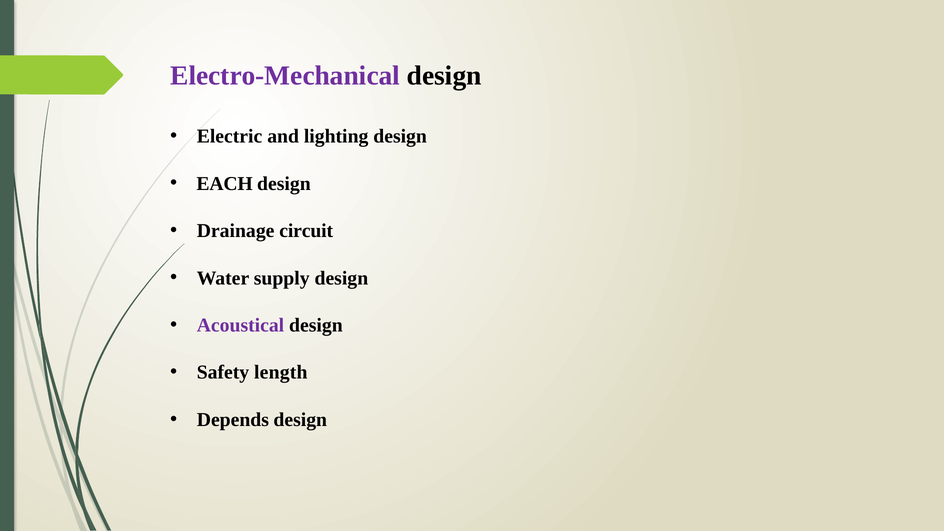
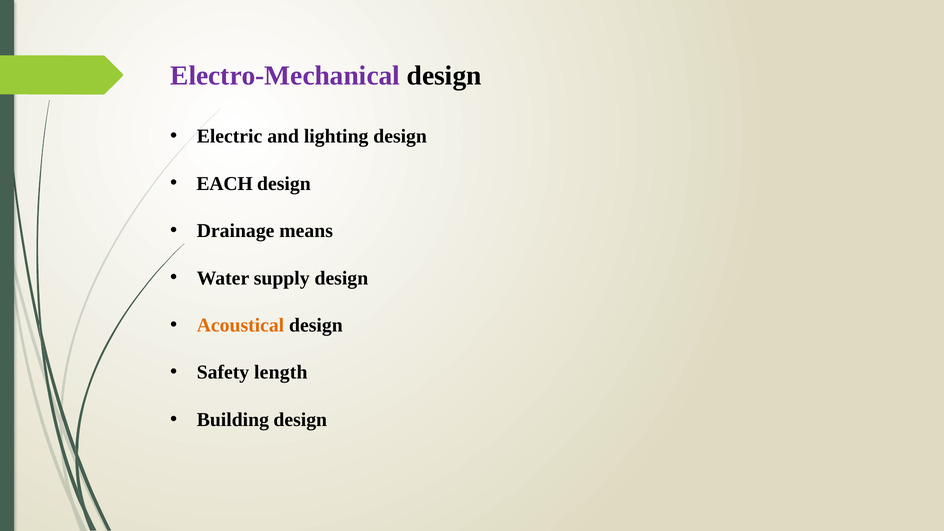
circuit: circuit -> means
Acoustical colour: purple -> orange
Depends: Depends -> Building
